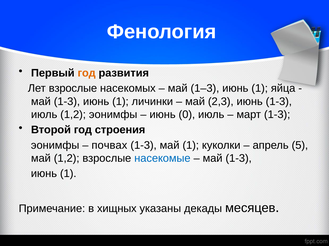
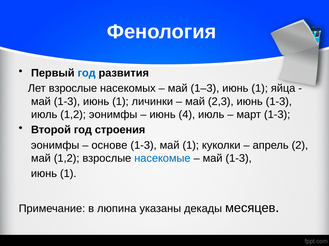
год at (87, 73) colour: orange -> blue
0: 0 -> 4
почвах: почвах -> основе
5: 5 -> 2
хищных: хищных -> люпина
